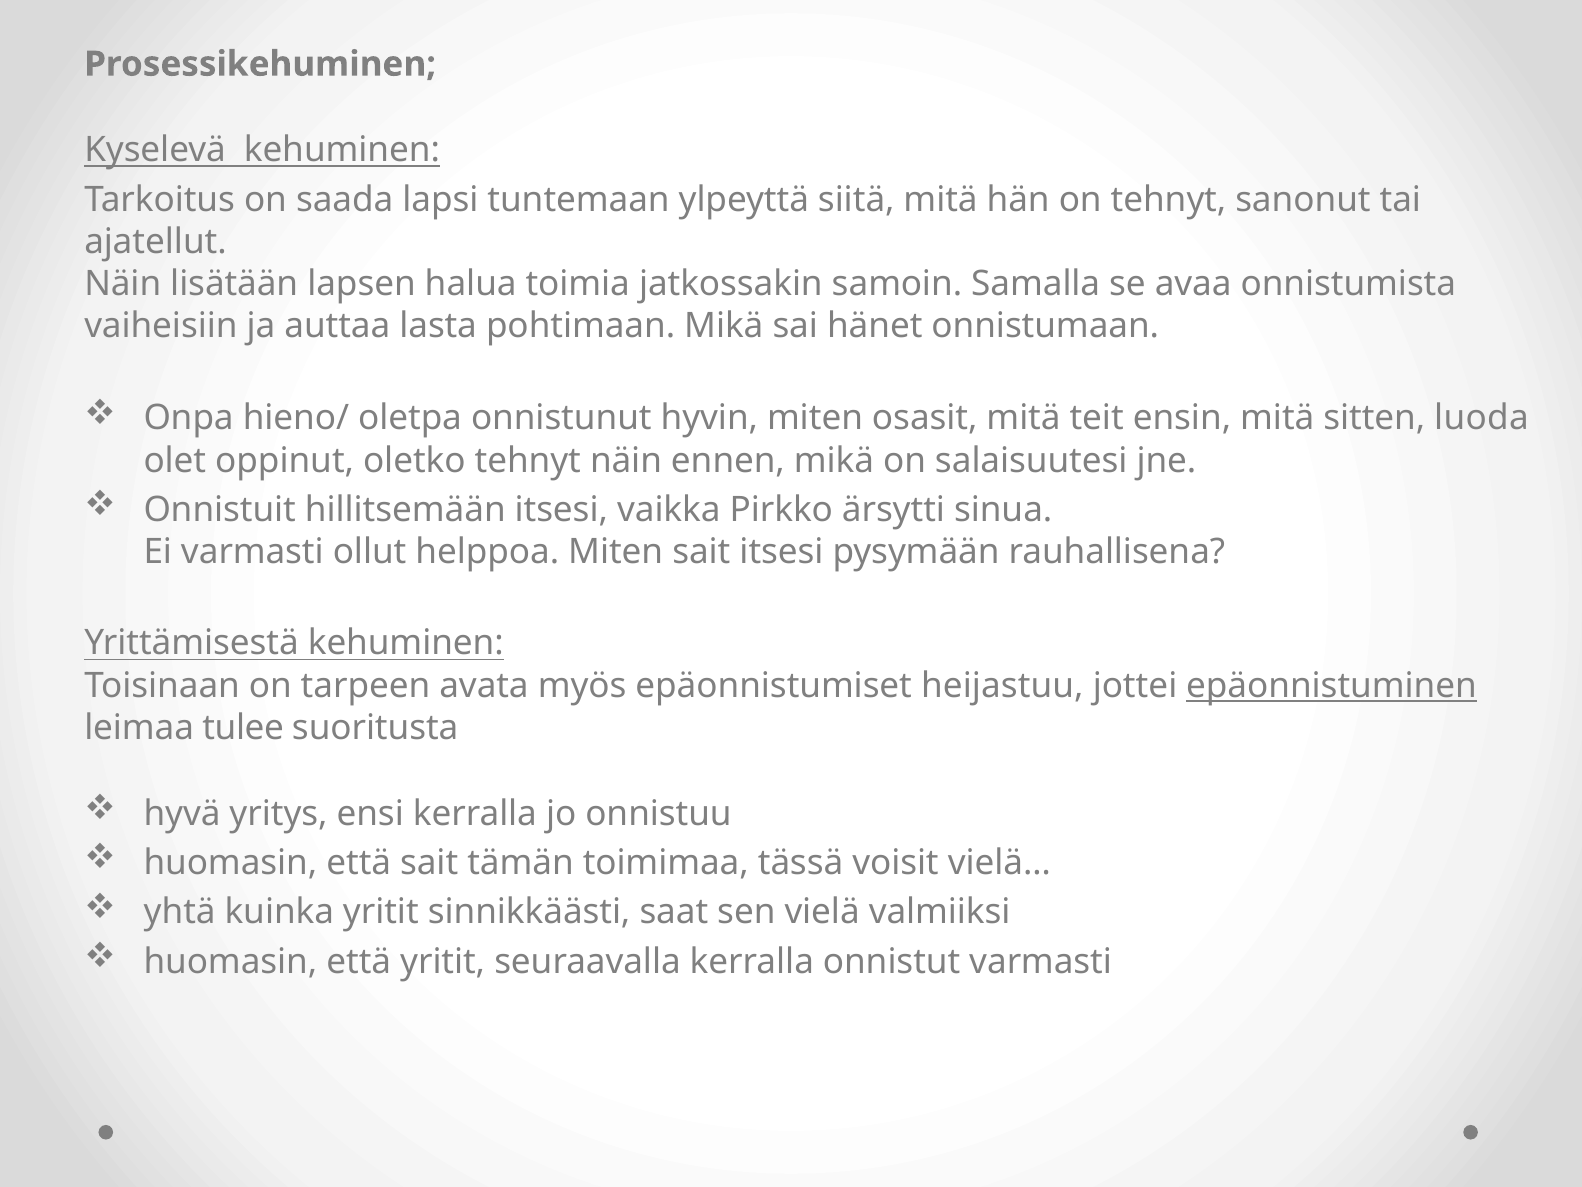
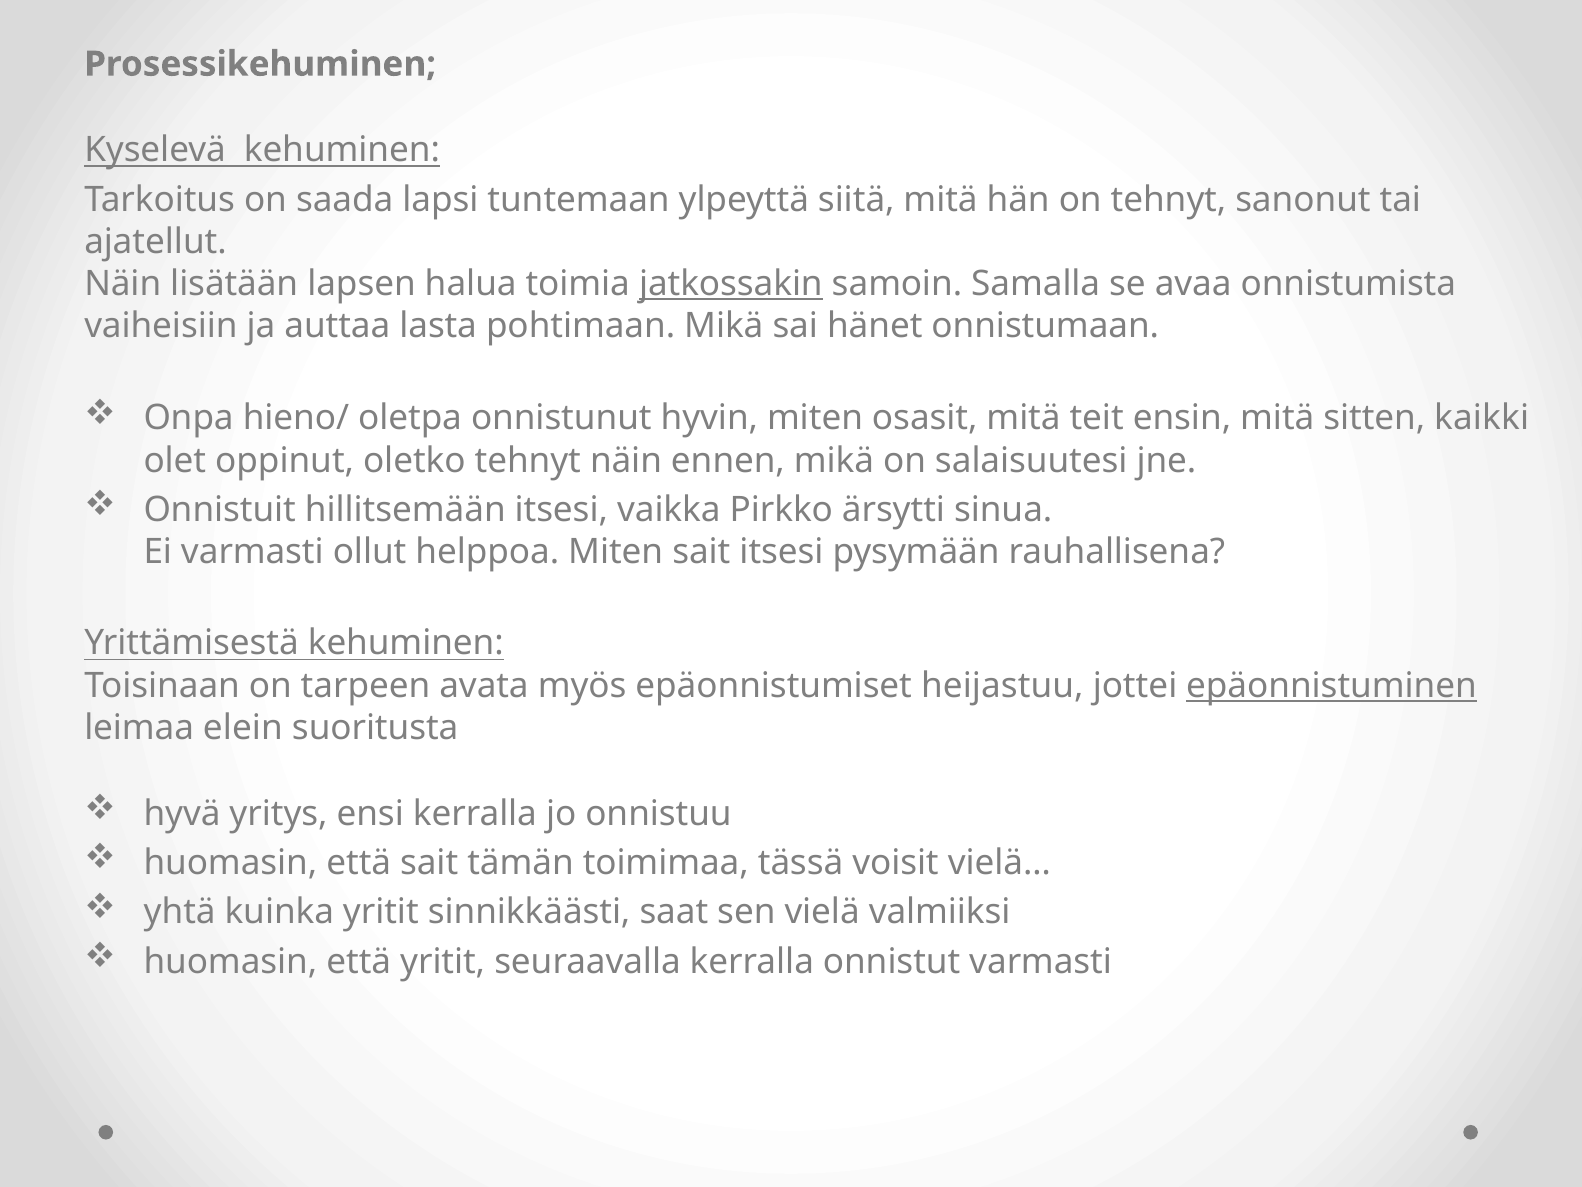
jatkossakin underline: none -> present
luoda: luoda -> kaikki
tulee: tulee -> elein
